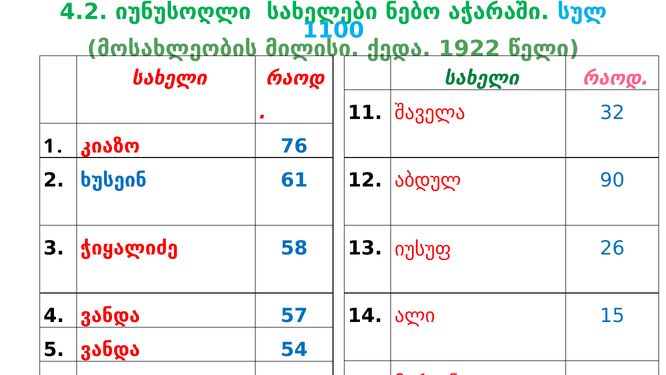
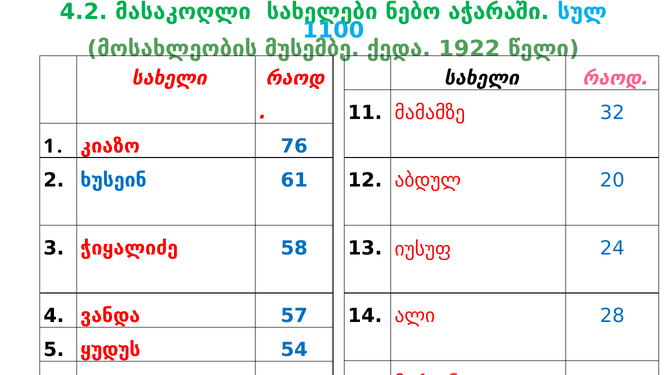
იუნუსოღლი: იუნუსოღლი -> მასაკოღლი
მილისი: მილისი -> მუსემბე
სახელი at (482, 78) colour: green -> black
შაველა: შაველა -> მამამზე
90: 90 -> 20
26: 26 -> 24
ალი 15: 15 -> 28
5 ვანდა: ვანდა -> ყუდუს
